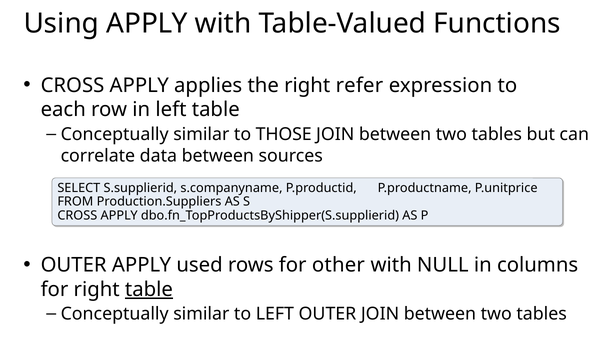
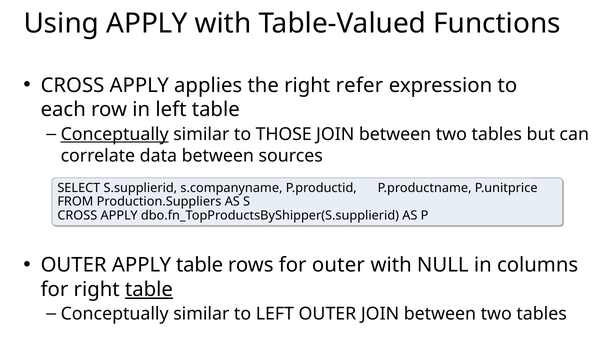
Conceptually at (115, 134) underline: none -> present
APPLY used: used -> table
for other: other -> outer
